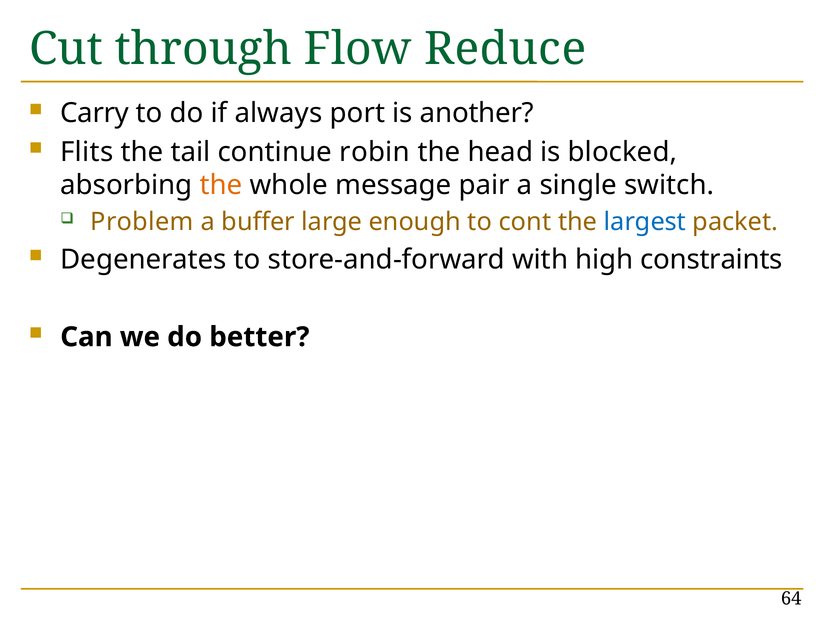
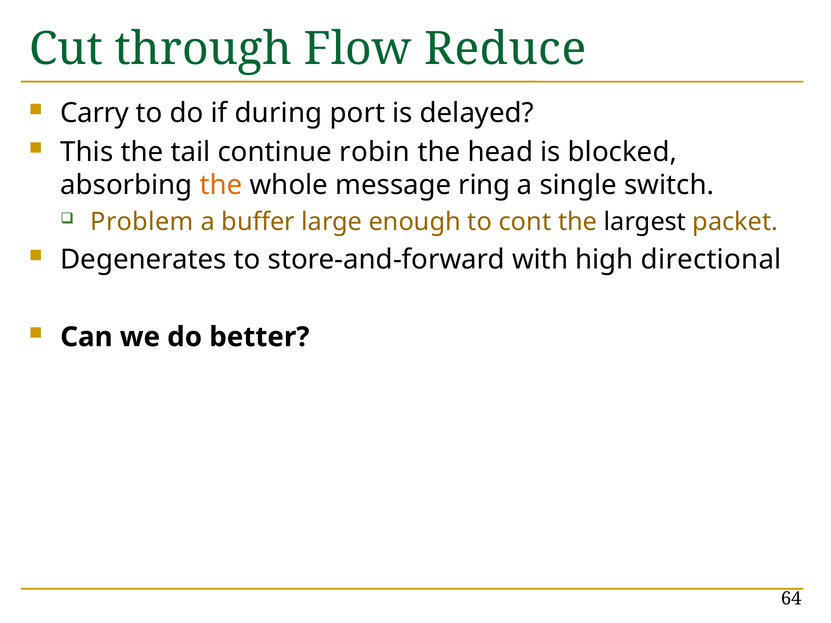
always: always -> during
another: another -> delayed
Flits: Flits -> This
pair: pair -> ring
largest colour: blue -> black
constraints: constraints -> directional
